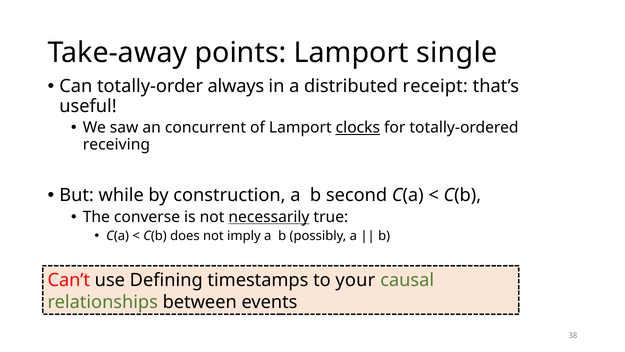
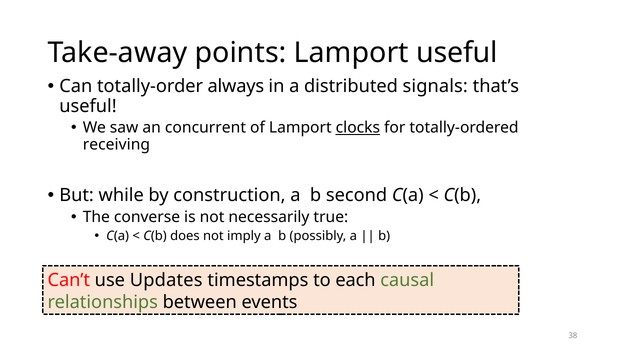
Lamport single: single -> useful
receipt: receipt -> signals
necessarily underline: present -> none
Defining: Defining -> Updates
your: your -> each
